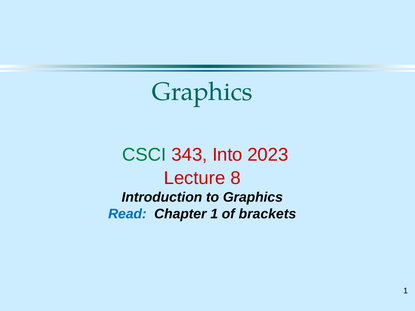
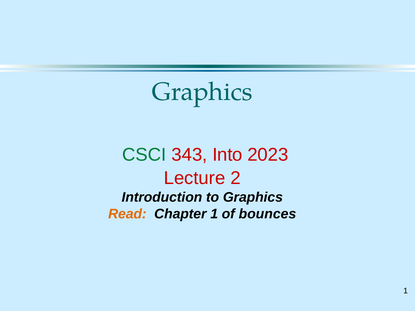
8: 8 -> 2
Read colour: blue -> orange
brackets: brackets -> bounces
